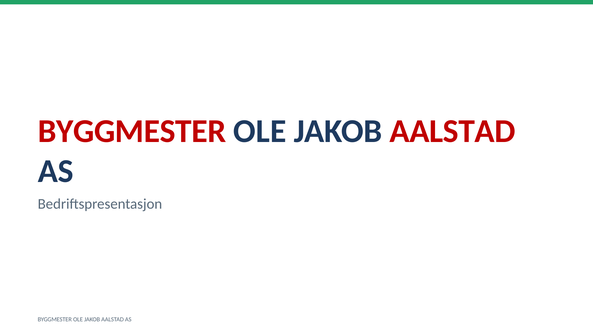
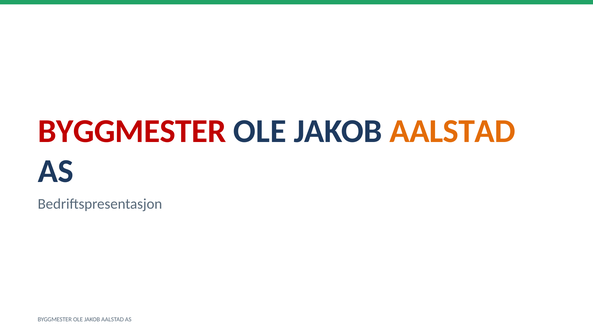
AALSTAD at (452, 132) colour: red -> orange
